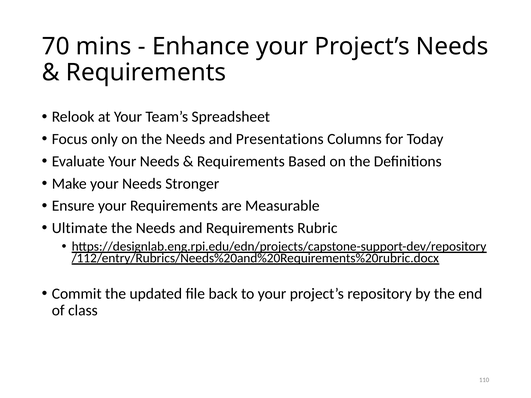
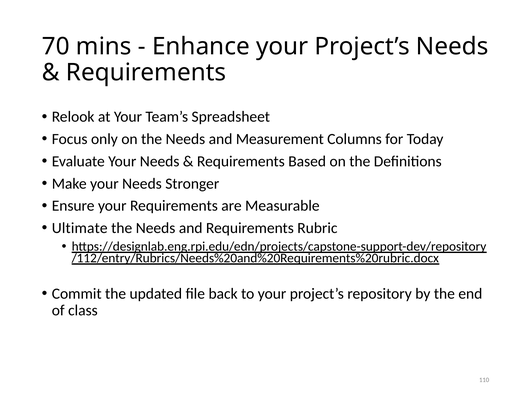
Presentations: Presentations -> Measurement
